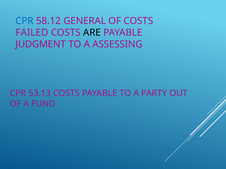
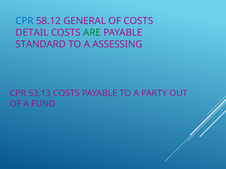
FAILED: FAILED -> DETAIL
ARE colour: black -> green
JUDGMENT: JUDGMENT -> STANDARD
